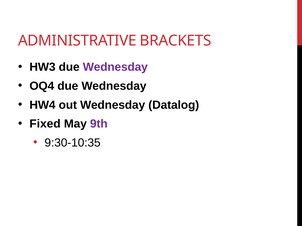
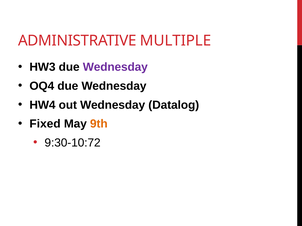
BRACKETS: BRACKETS -> MULTIPLE
9th colour: purple -> orange
9:30-10:35: 9:30-10:35 -> 9:30-10:72
